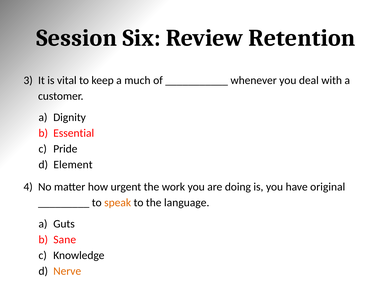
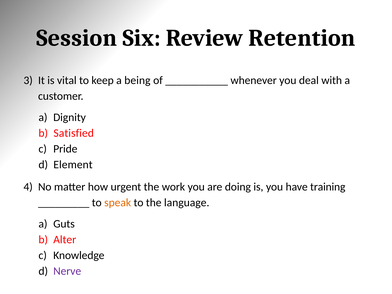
much: much -> being
Essential: Essential -> Satisfied
original: original -> training
Sane: Sane -> Alter
Nerve colour: orange -> purple
